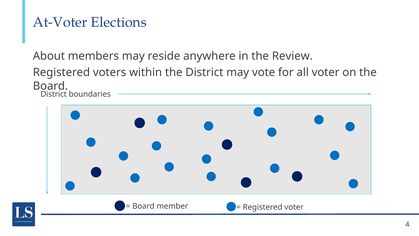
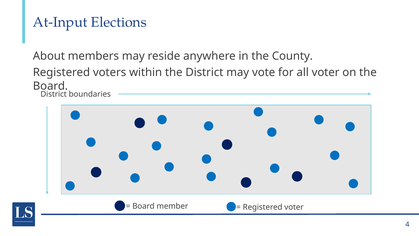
At-Voter: At-Voter -> At-Input
Review: Review -> County
